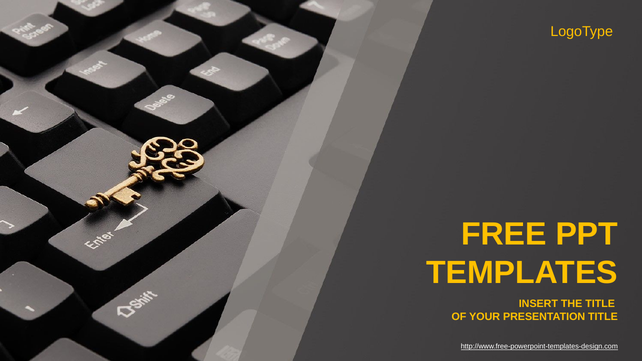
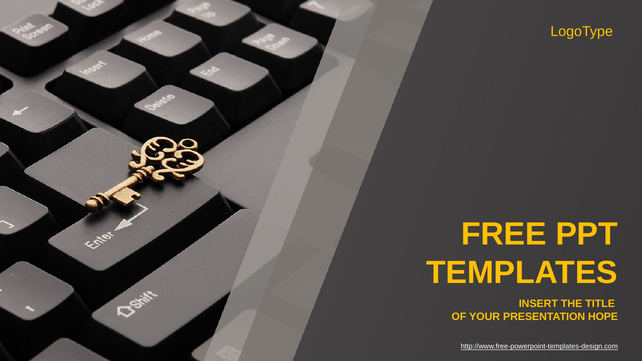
PRESENTATION TITLE: TITLE -> HOPE
